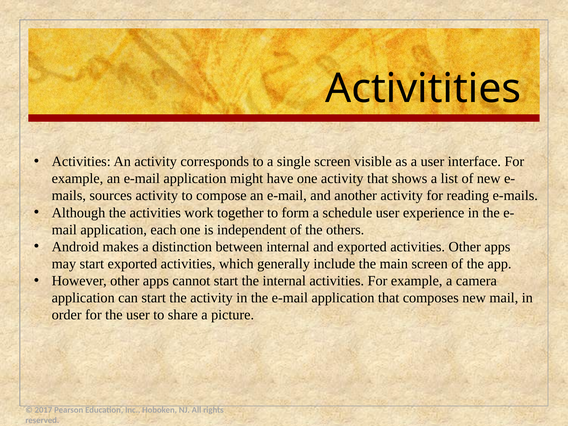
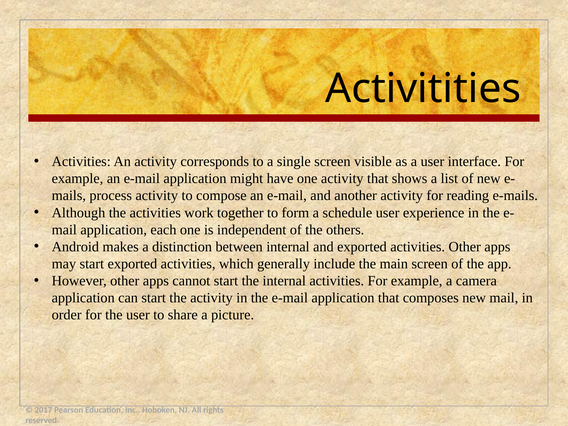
sources: sources -> process
